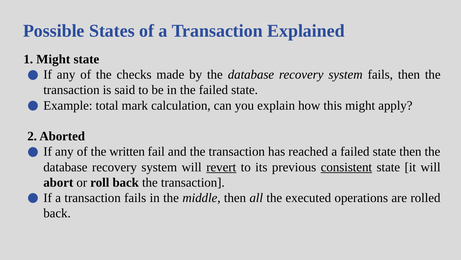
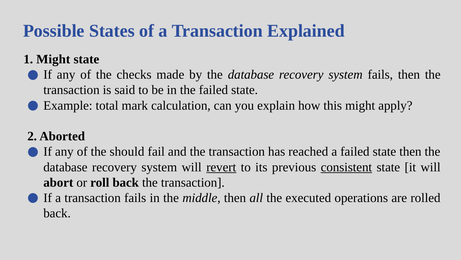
written: written -> should
